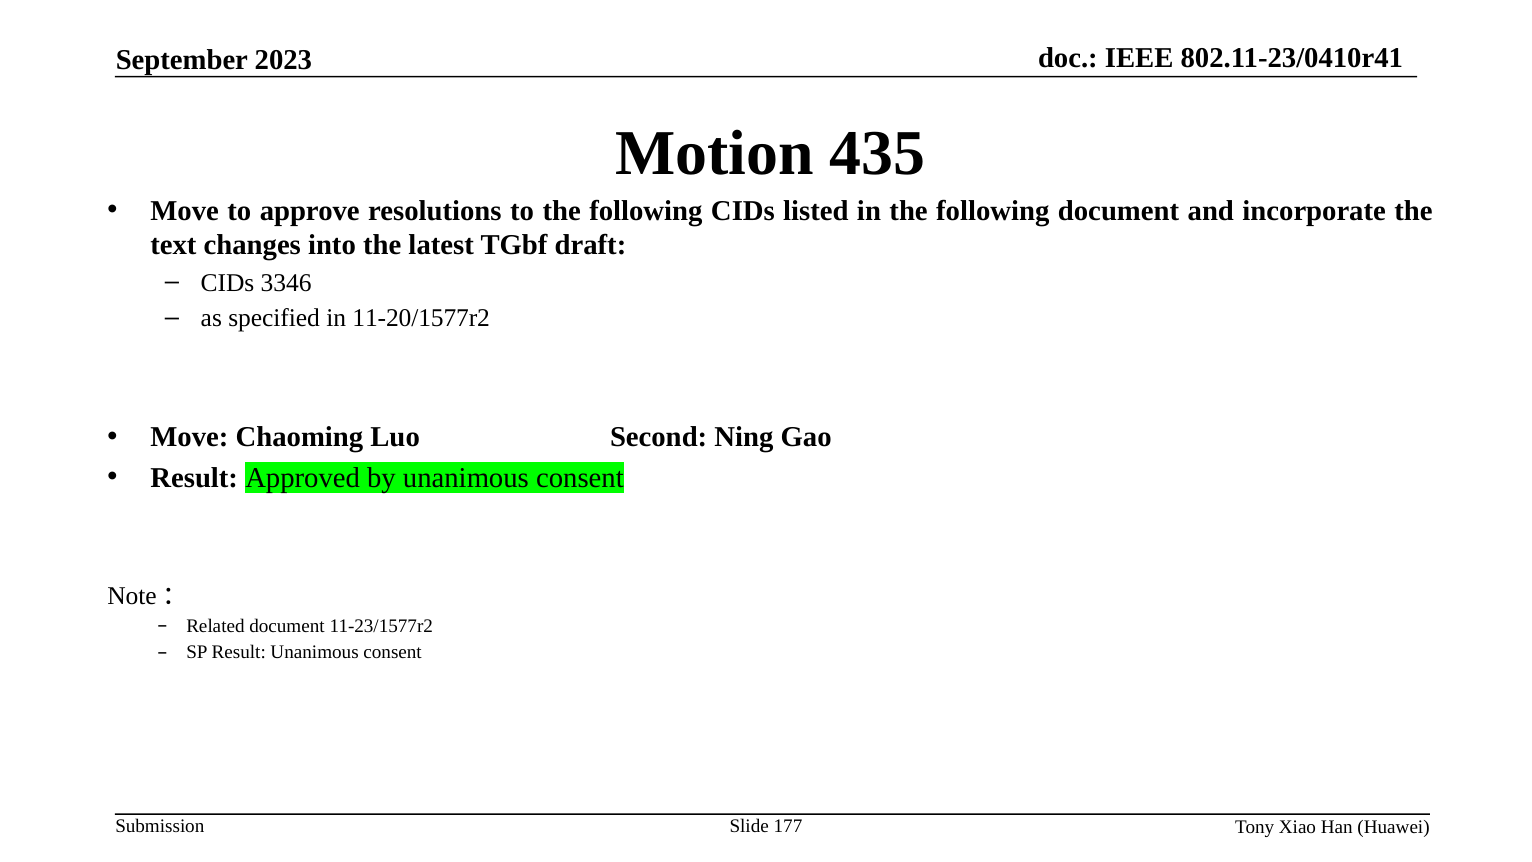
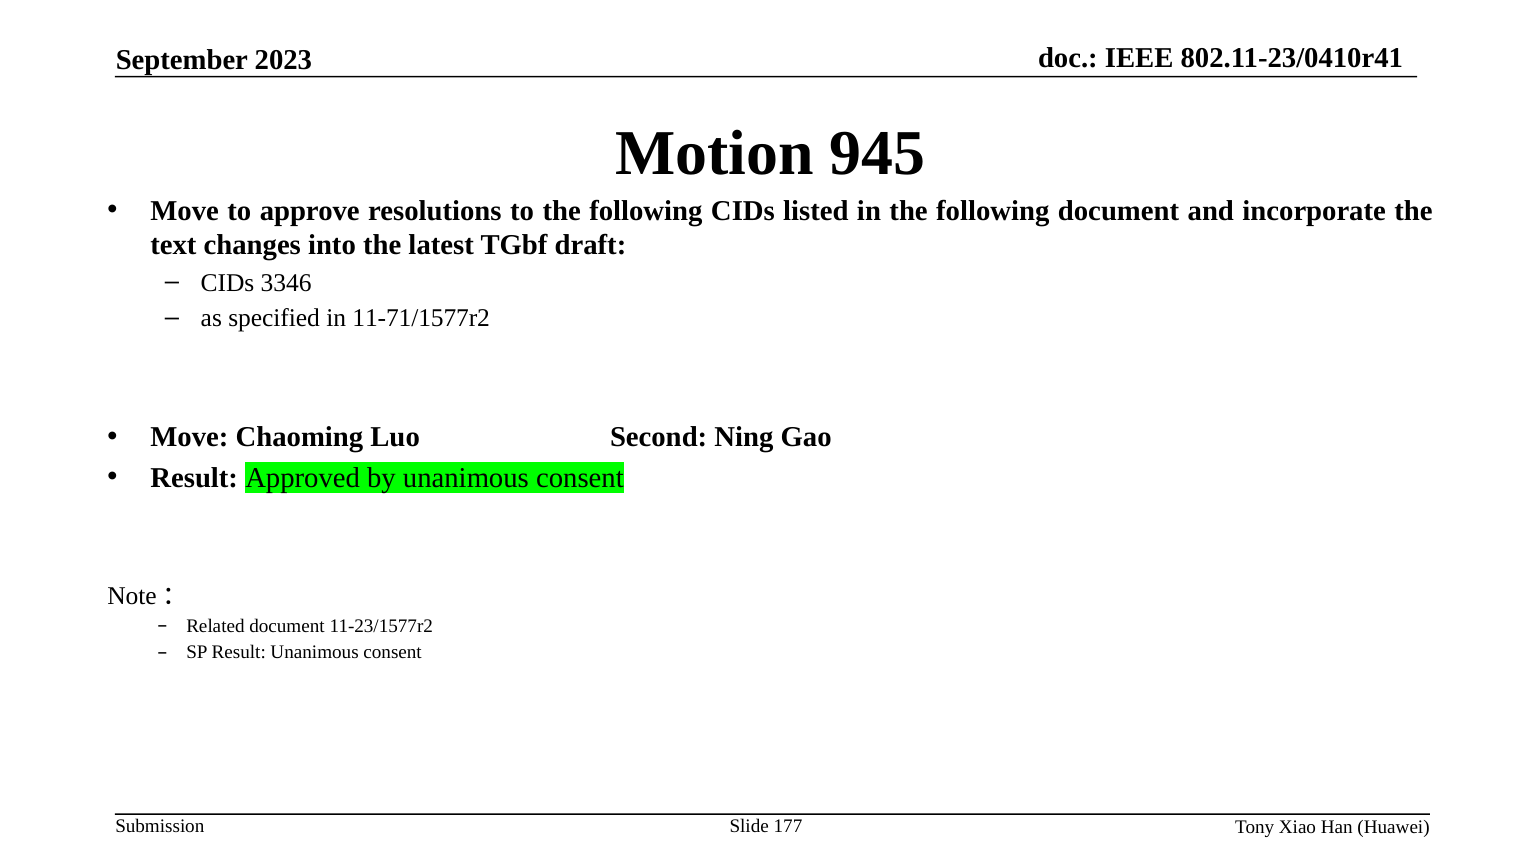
435: 435 -> 945
11-20/1577r2: 11-20/1577r2 -> 11-71/1577r2
